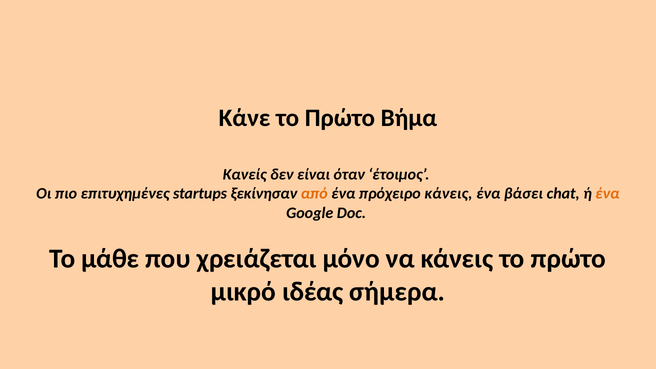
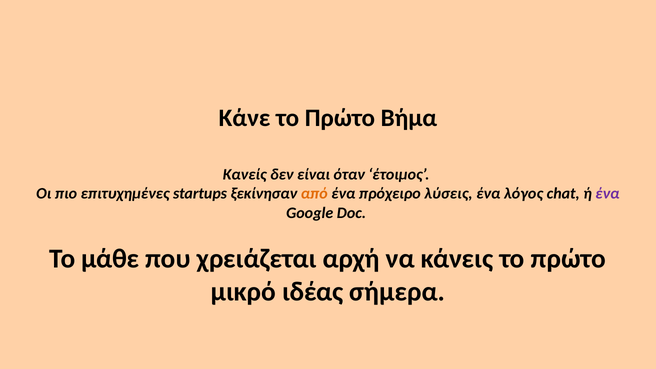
πρόχειρο κάνεις: κάνεις -> λύσεις
βάσει: βάσει -> λόγος
ένα at (607, 194) colour: orange -> purple
μόνο: μόνο -> αρχή
